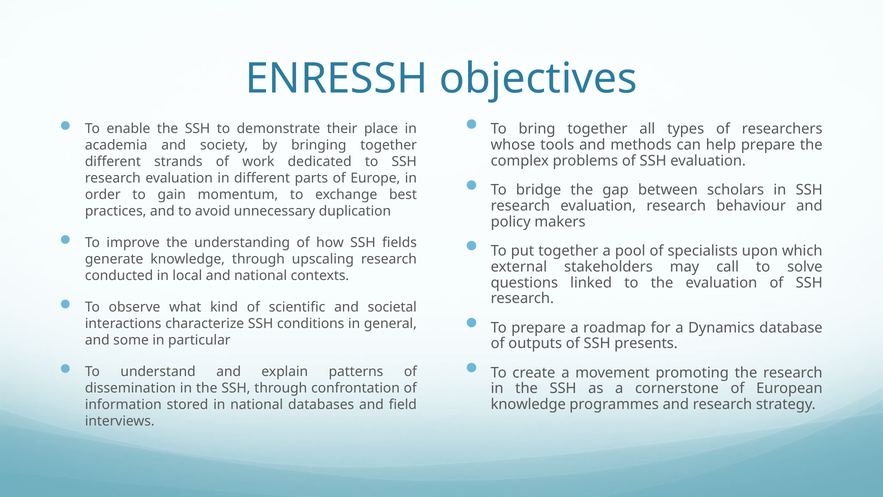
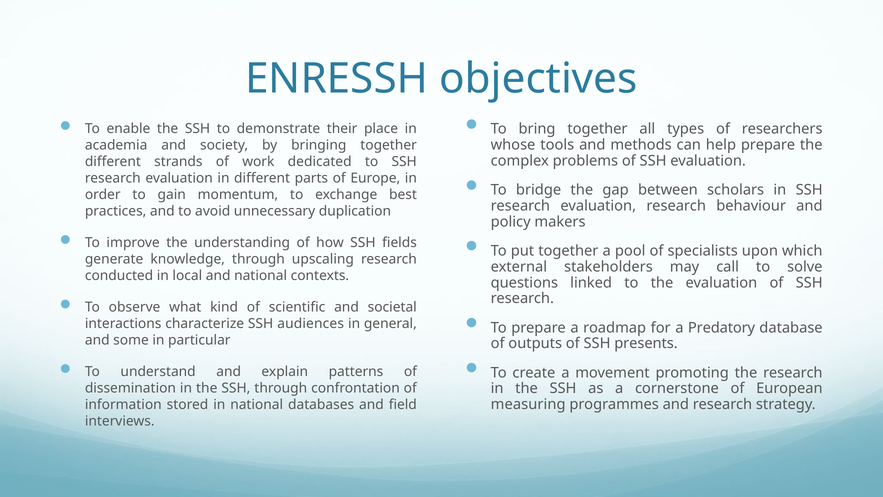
Dynamics: Dynamics -> Predatory
conditions: conditions -> audiences
knowledge at (528, 404): knowledge -> measuring
